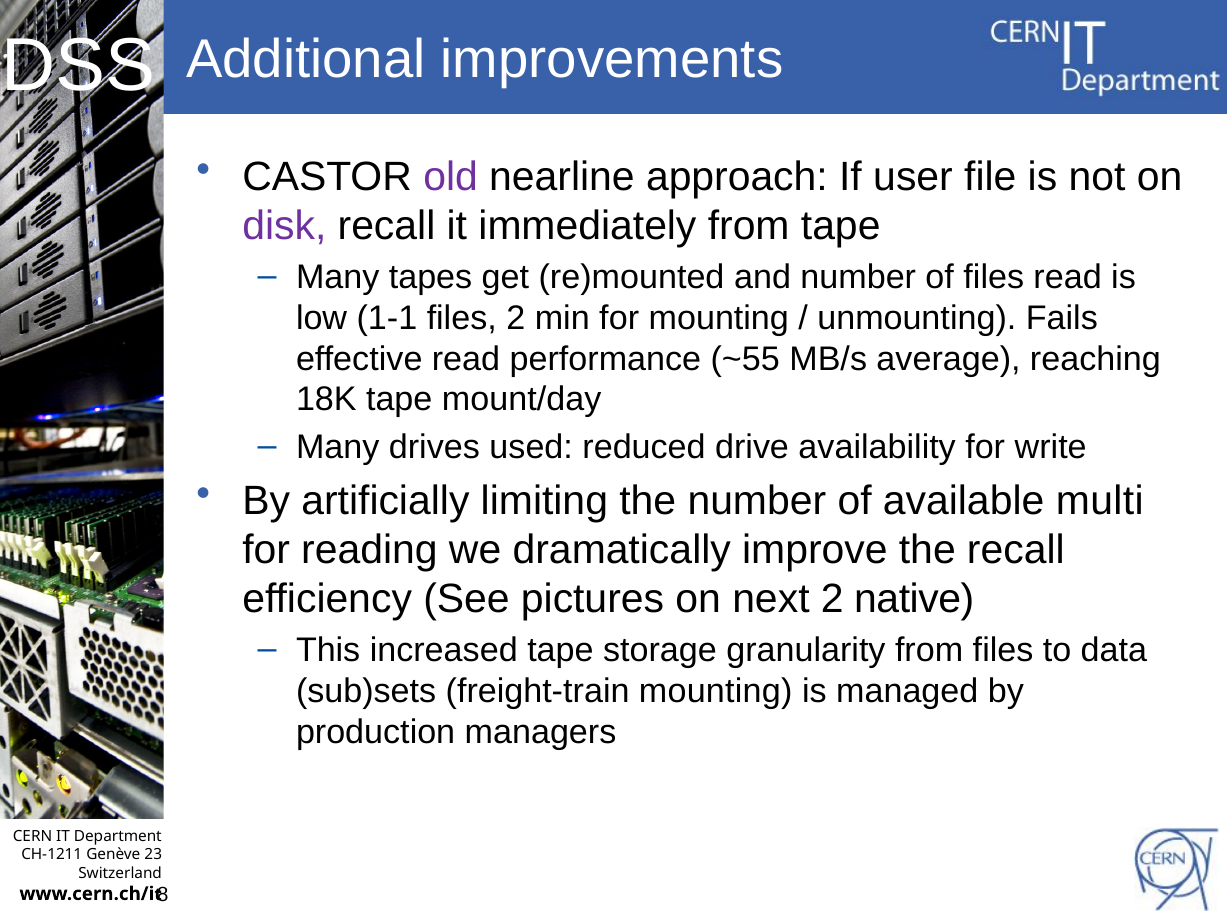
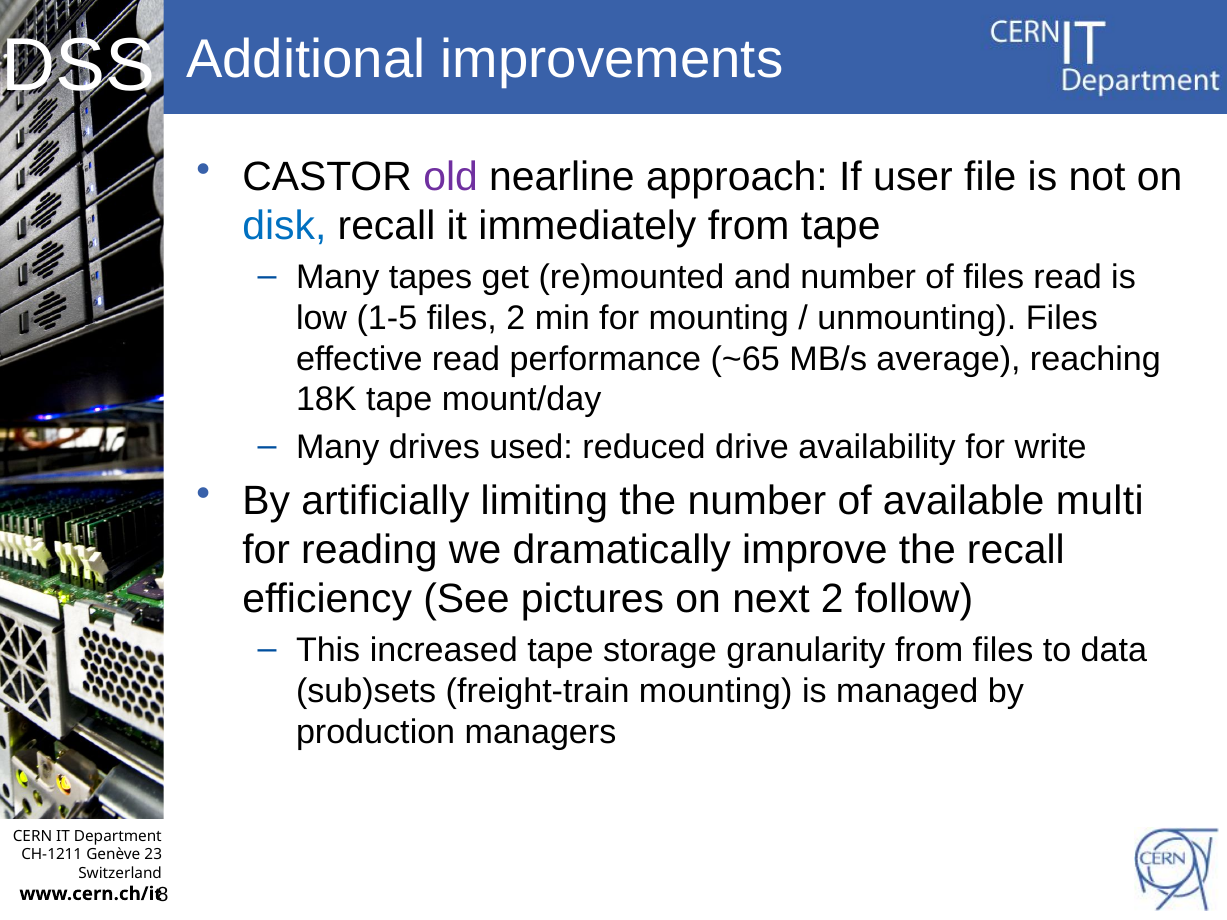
disk colour: purple -> blue
1-1: 1-1 -> 1-5
unmounting Fails: Fails -> Files
~55: ~55 -> ~65
native: native -> follow
